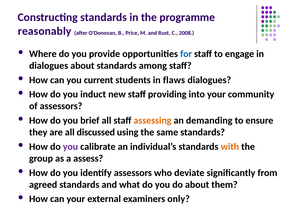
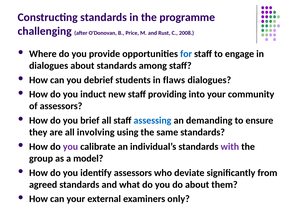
reasonably: reasonably -> challenging
current: current -> debrief
assessing colour: orange -> blue
discussed: discussed -> involving
with colour: orange -> purple
assess: assess -> model
